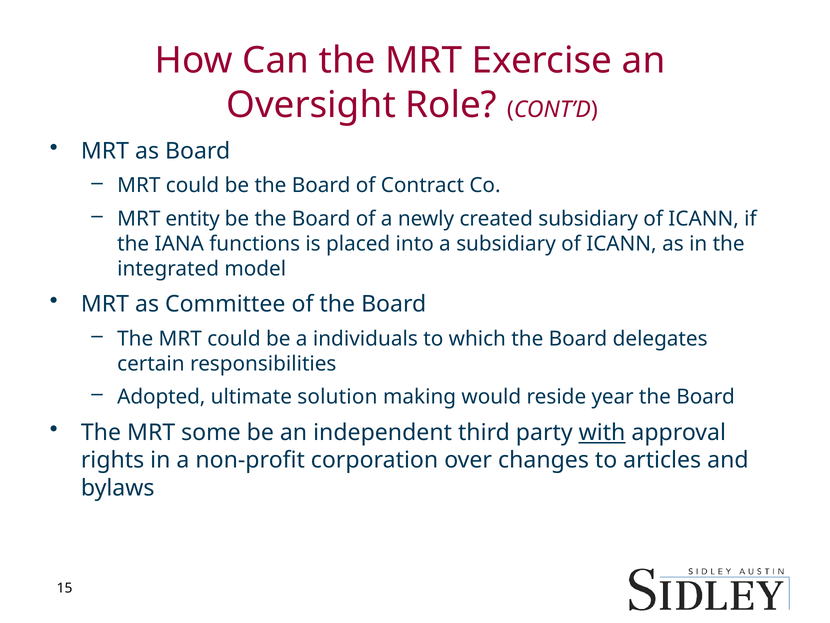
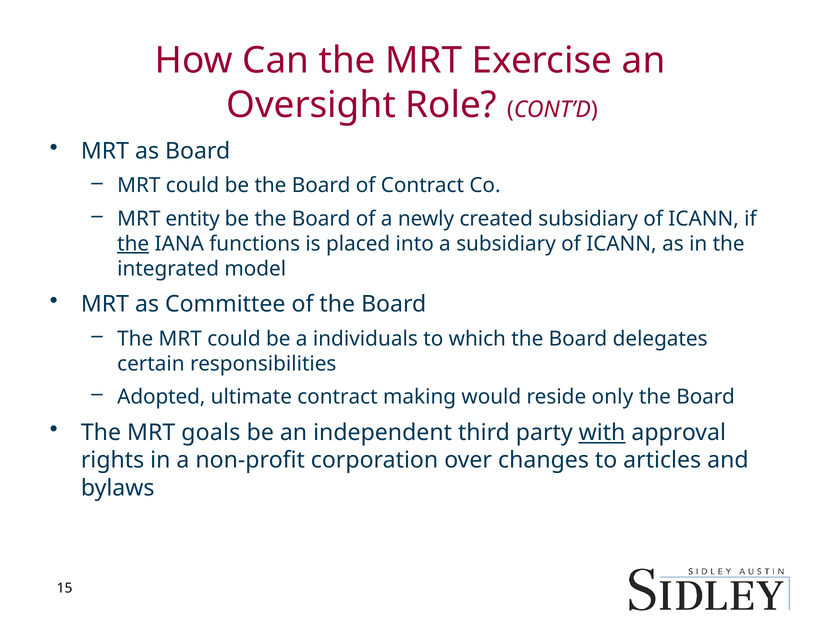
the at (133, 244) underline: none -> present
ultimate solution: solution -> contract
year: year -> only
some: some -> goals
